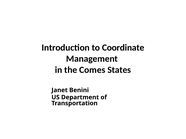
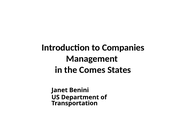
Coordinate: Coordinate -> Companies
